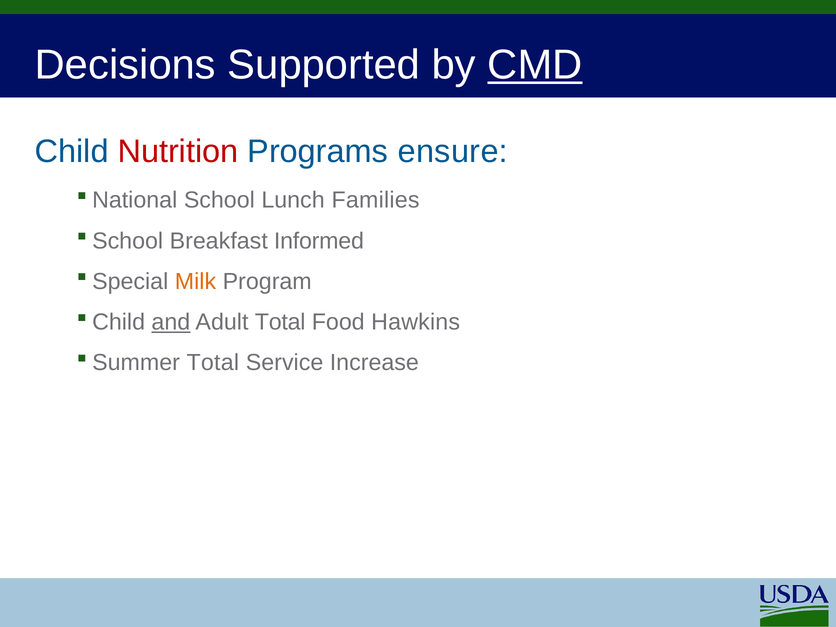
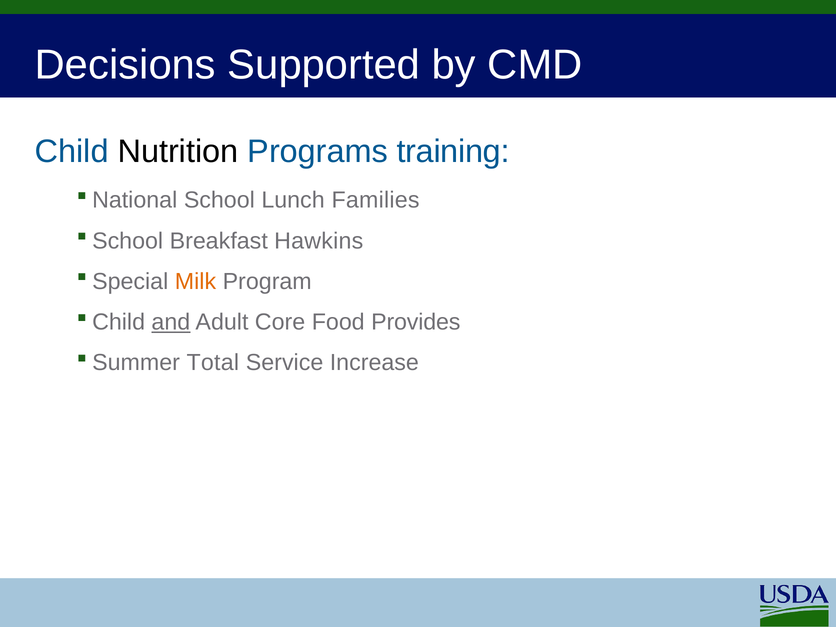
CMD underline: present -> none
Nutrition colour: red -> black
ensure: ensure -> training
Informed: Informed -> Hawkins
Adult Total: Total -> Core
Hawkins: Hawkins -> Provides
